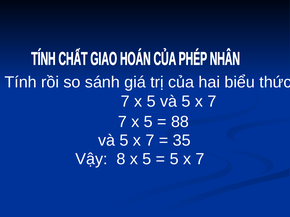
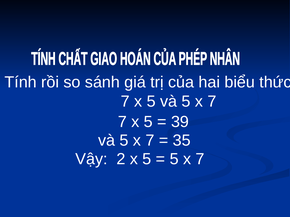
88: 88 -> 39
8: 8 -> 2
